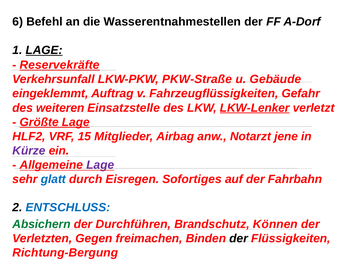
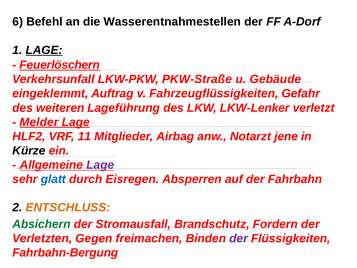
Reservekräfte: Reservekräfte -> Feuerlöschern
Einsatzstelle: Einsatzstelle -> Lageführung
LKW-Lenker underline: present -> none
Größte: Größte -> Melder
15: 15 -> 11
Kürze colour: purple -> black
Sofortiges: Sofortiges -> Absperren
ENTSCHLUSS colour: blue -> orange
Durchführen: Durchführen -> Stromausfall
Können: Können -> Fordern
der at (239, 238) colour: black -> purple
Richtung-Bergung: Richtung-Bergung -> Fahrbahn-Bergung
